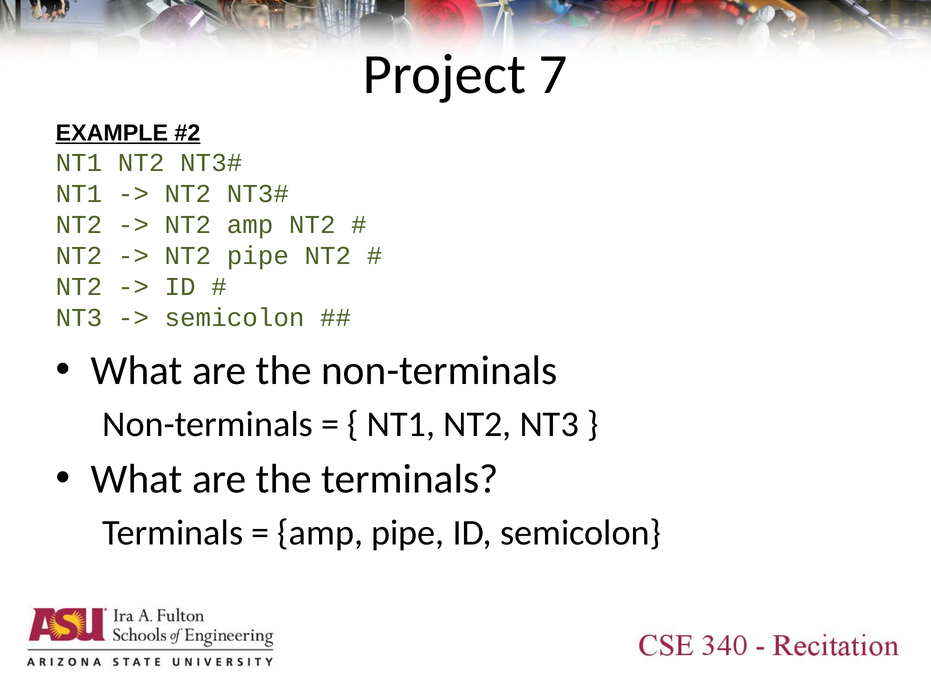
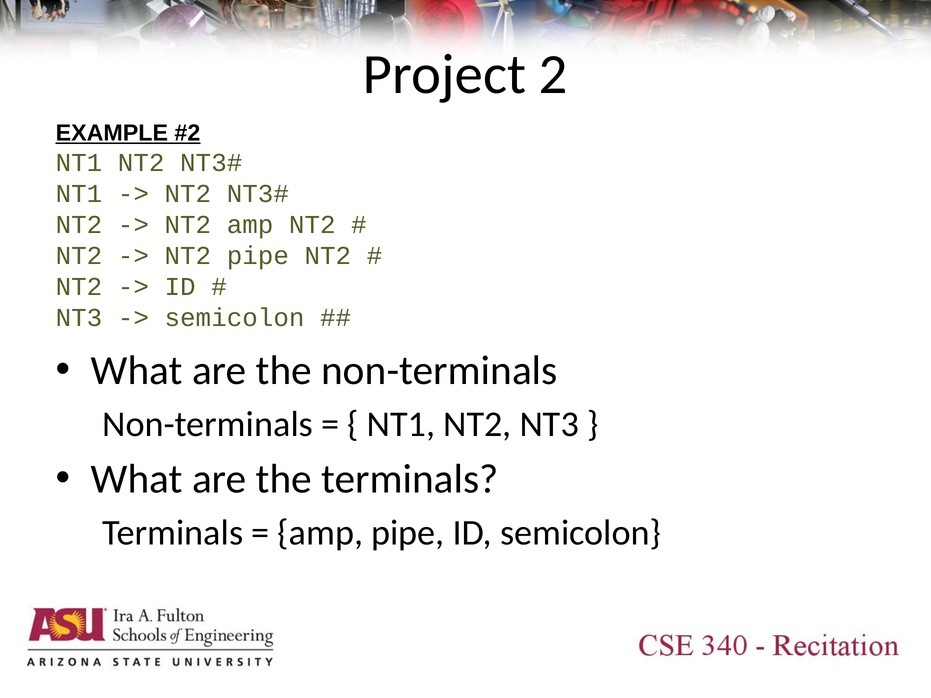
7: 7 -> 2
